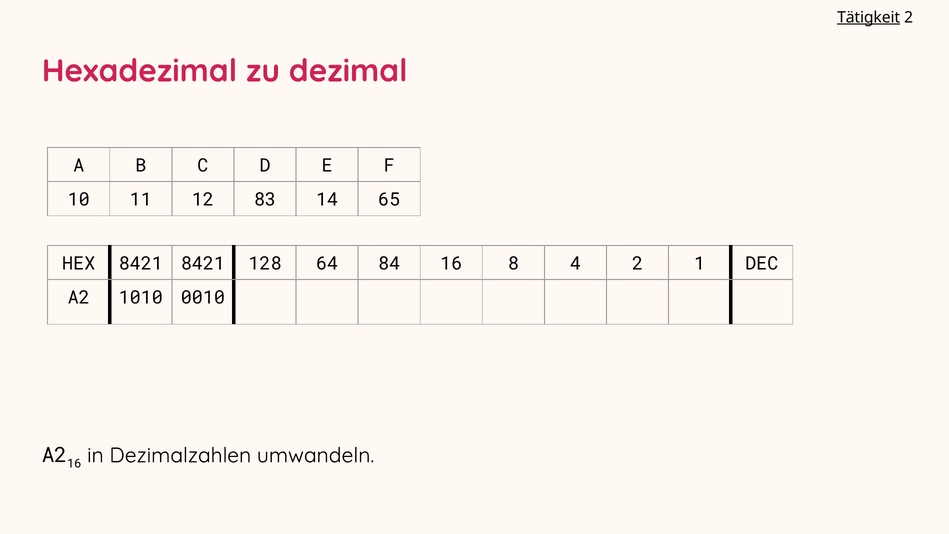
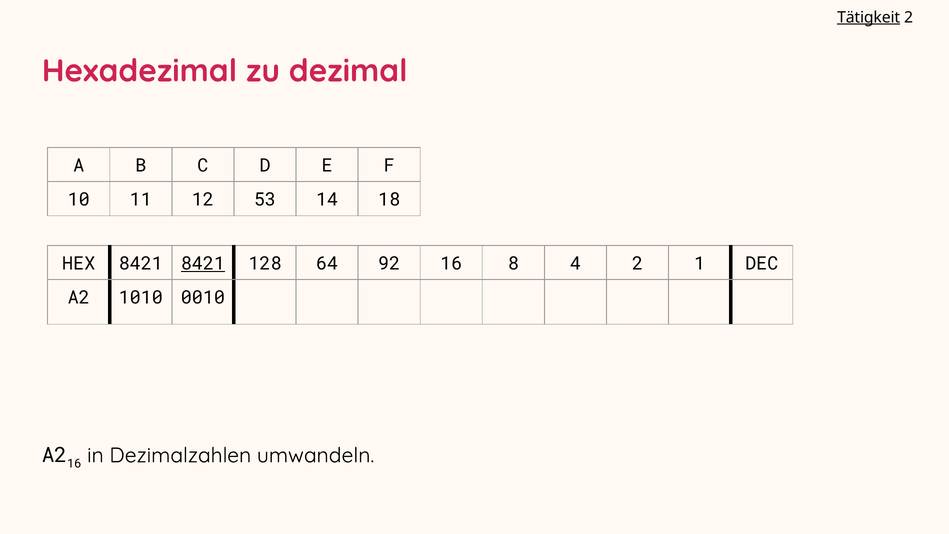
83: 83 -> 53
65: 65 -> 18
8421 at (203, 264) underline: none -> present
84: 84 -> 92
